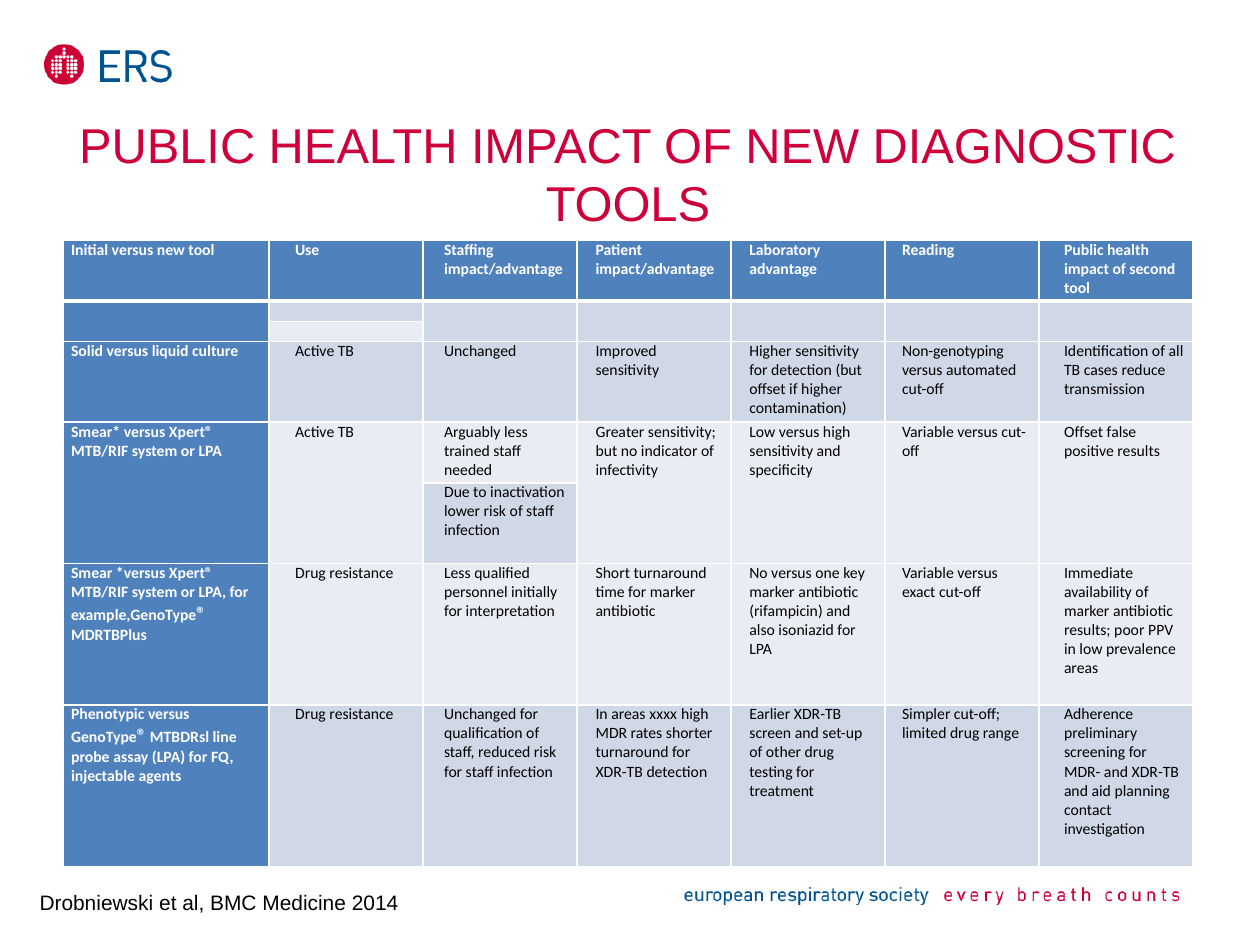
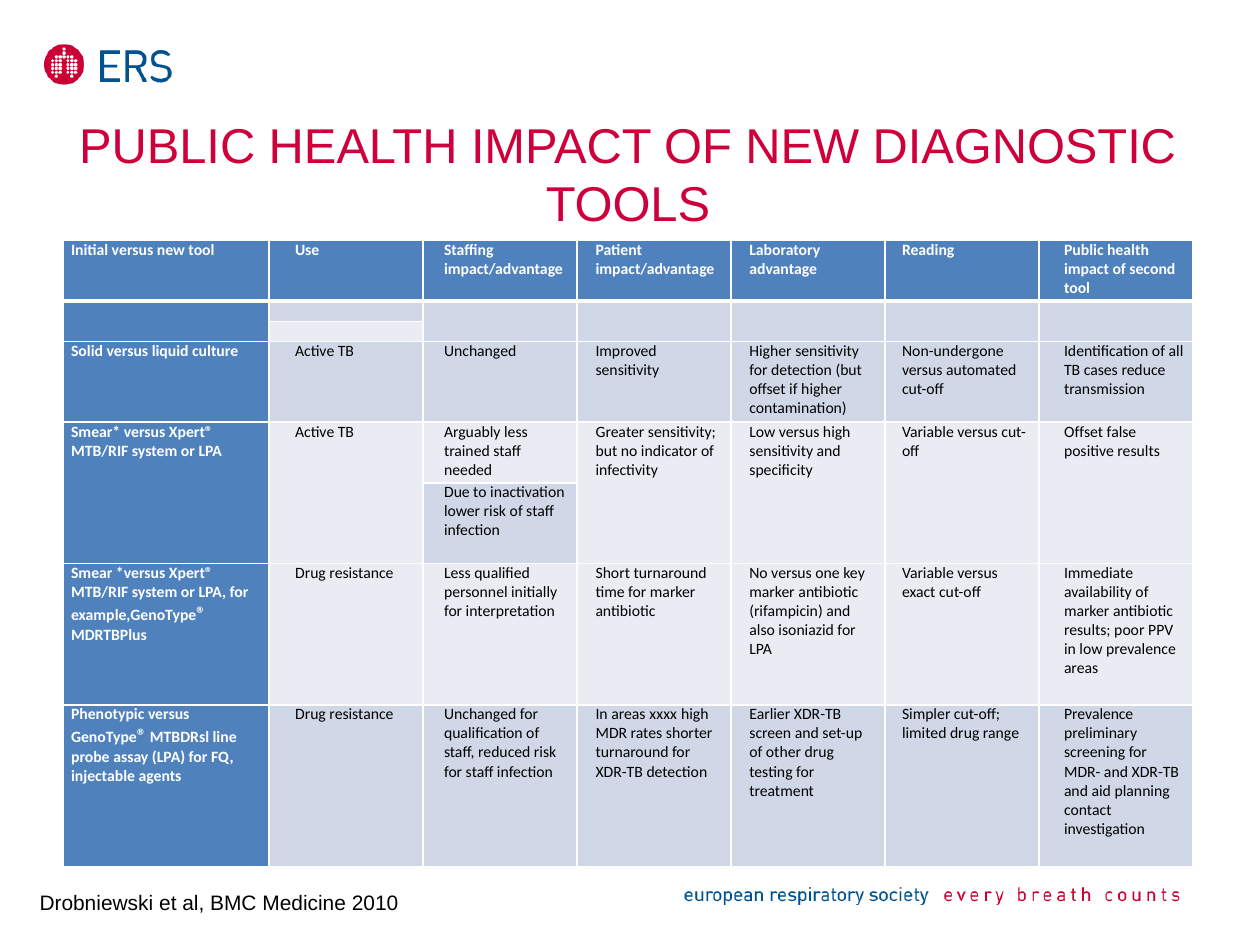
Non-genotyping: Non-genotyping -> Non-undergone
Adherence at (1099, 715): Adherence -> Prevalence
2014: 2014 -> 2010
